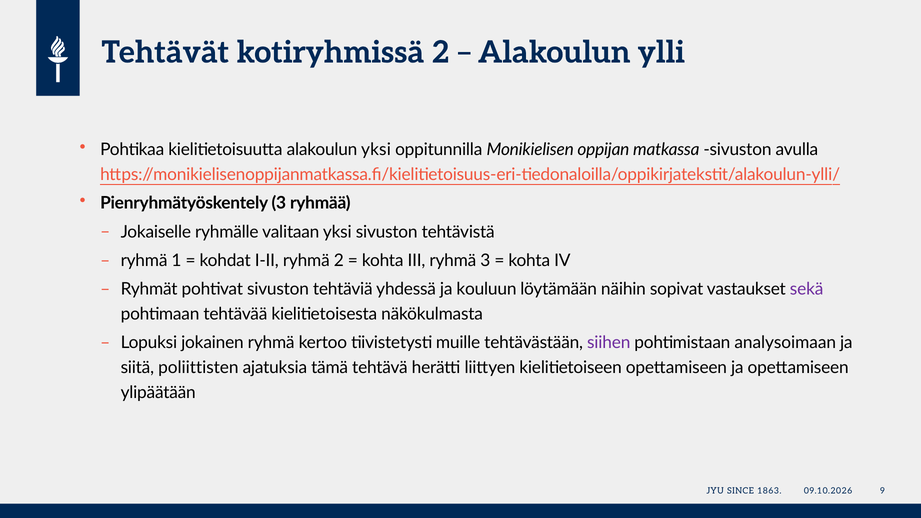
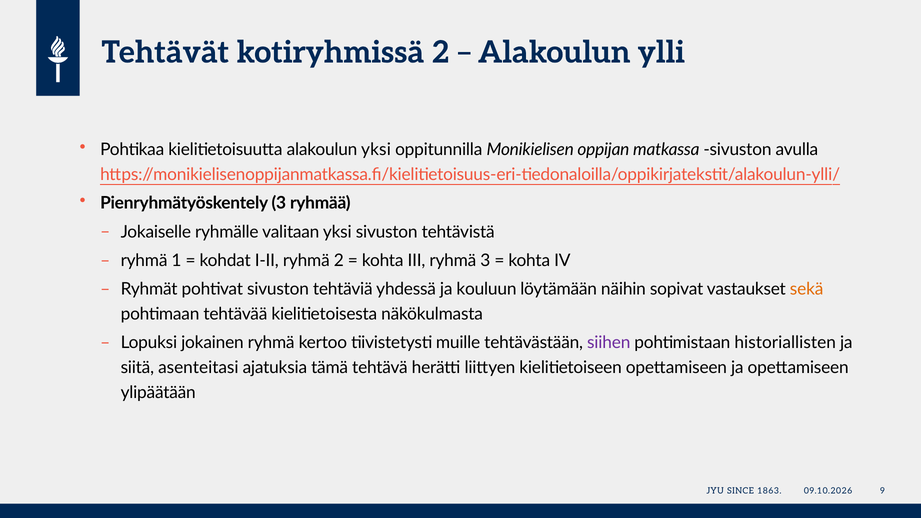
sekä colour: purple -> orange
analysoimaan: analysoimaan -> historiallisten
poliittisten: poliittisten -> asenteitasi
